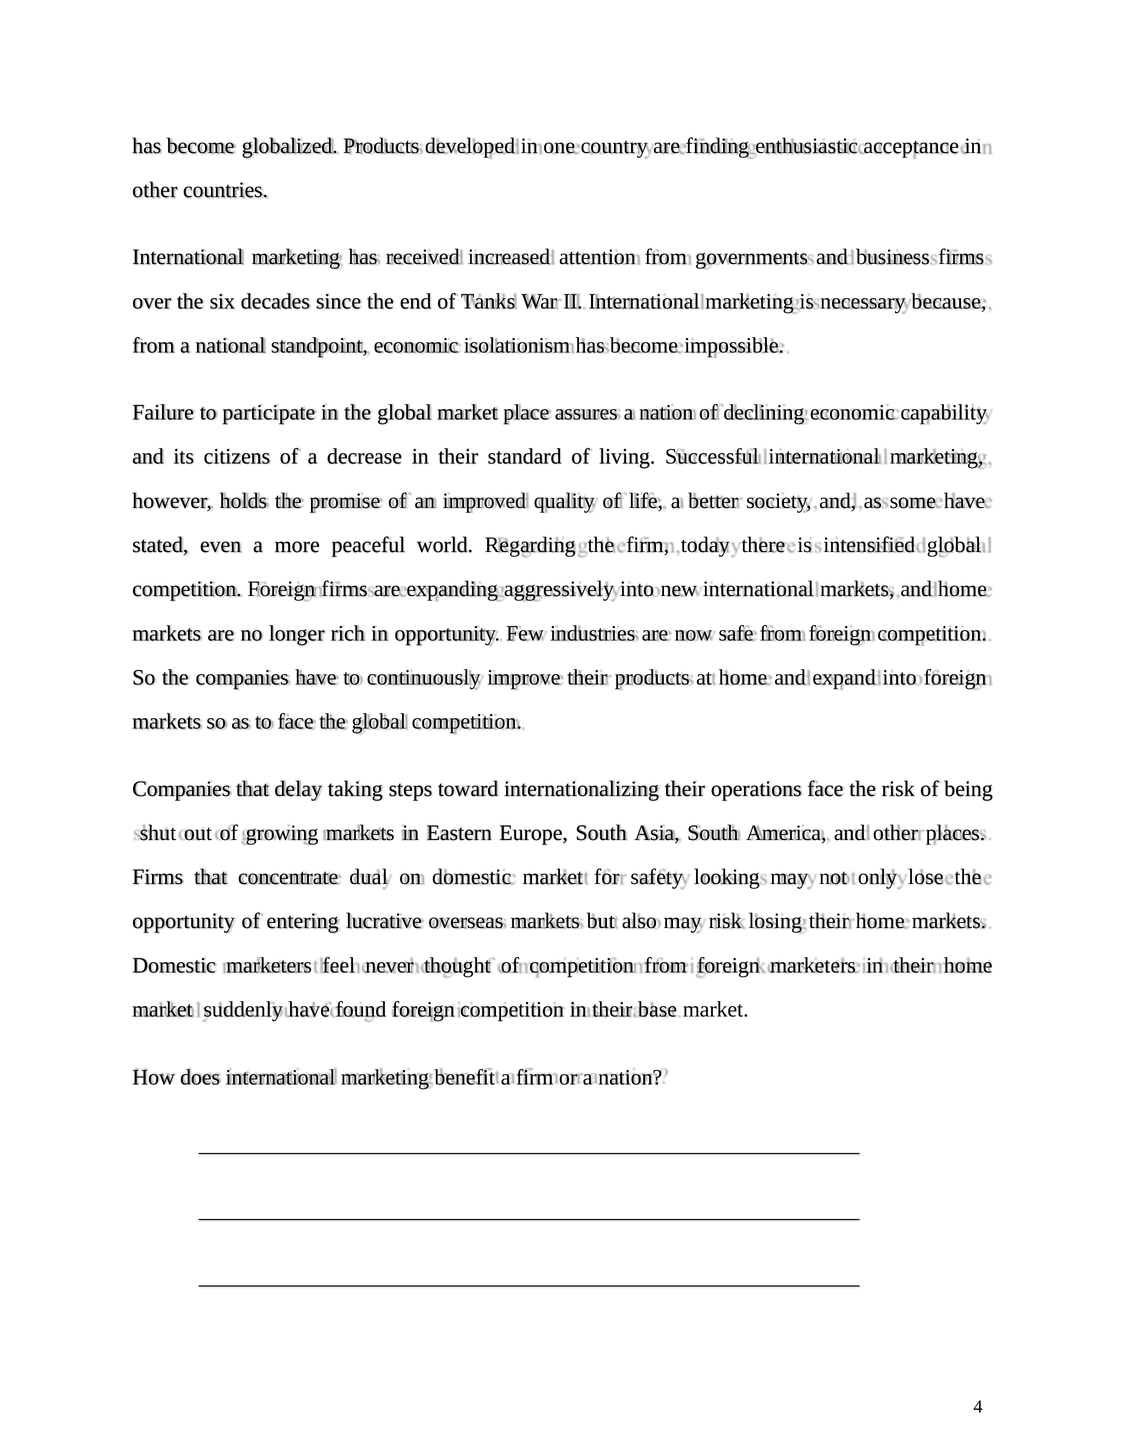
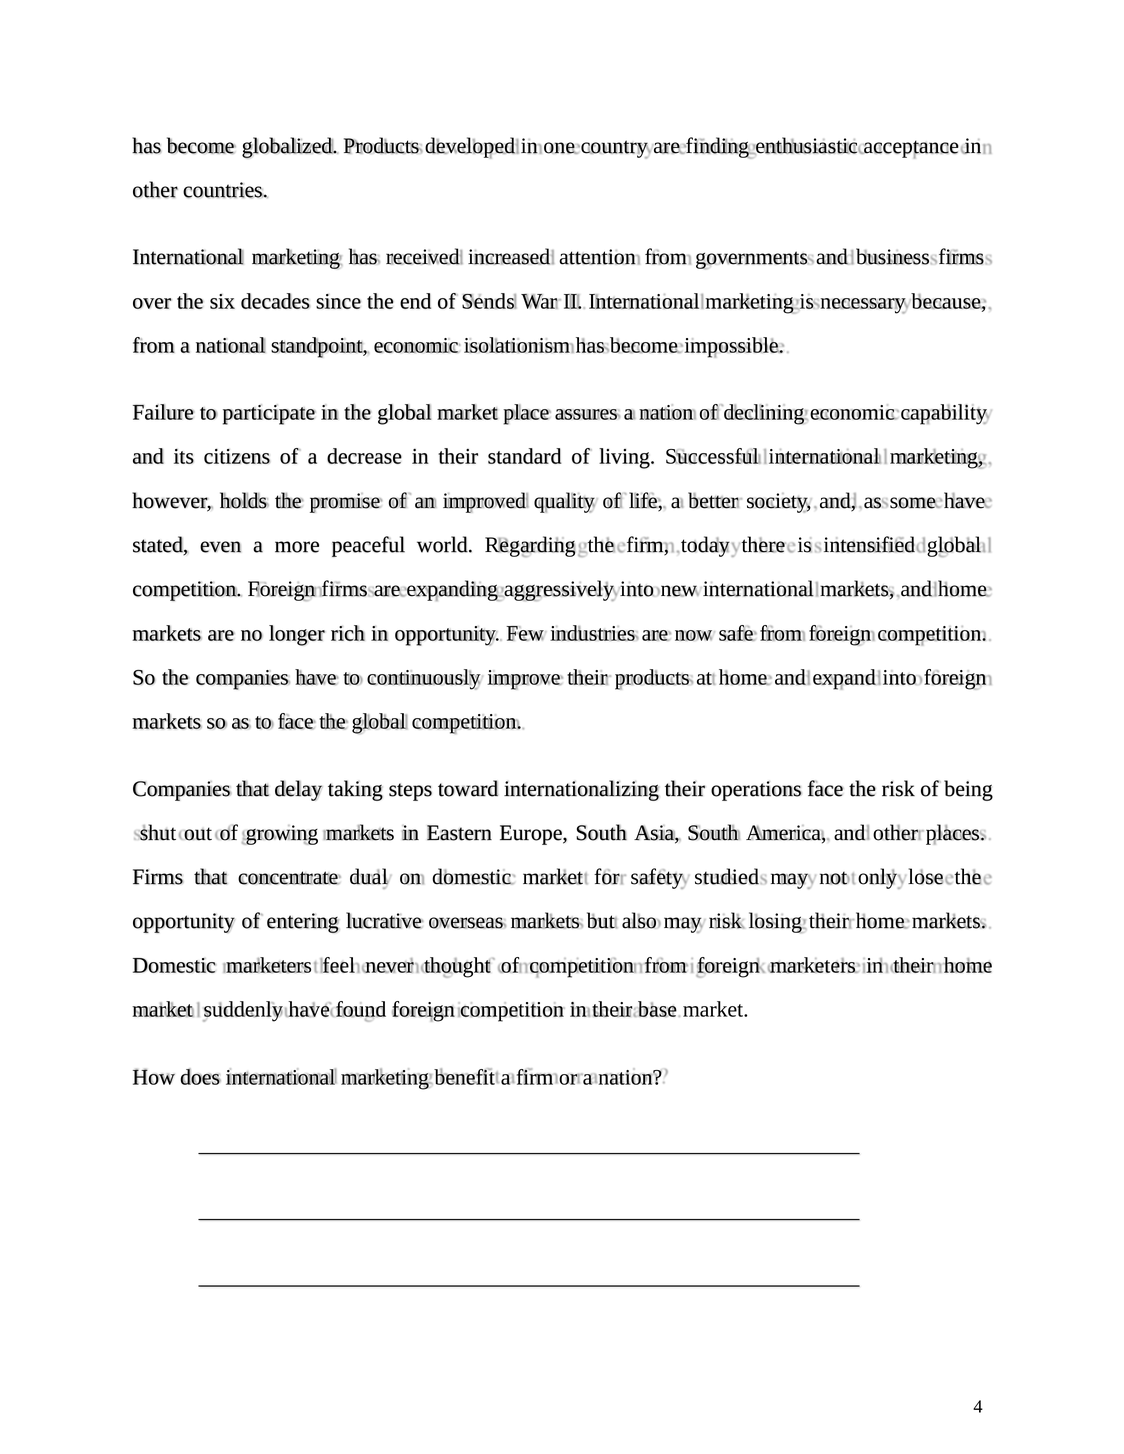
Tanks: Tanks -> Sends
looking: looking -> studied
